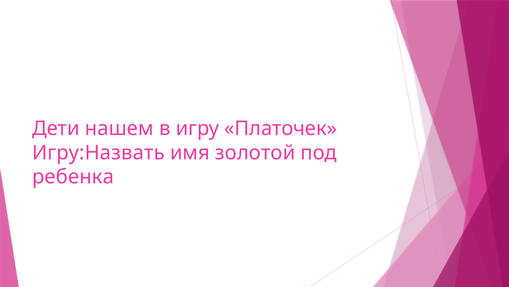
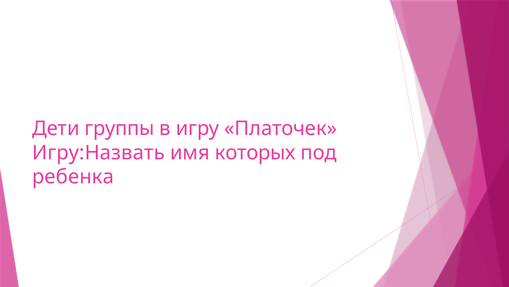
нашем: нашем -> группы
золотой: золотой -> которых
